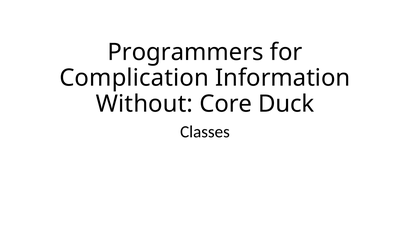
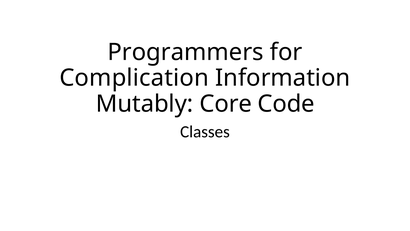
Without: Without -> Mutably
Duck: Duck -> Code
